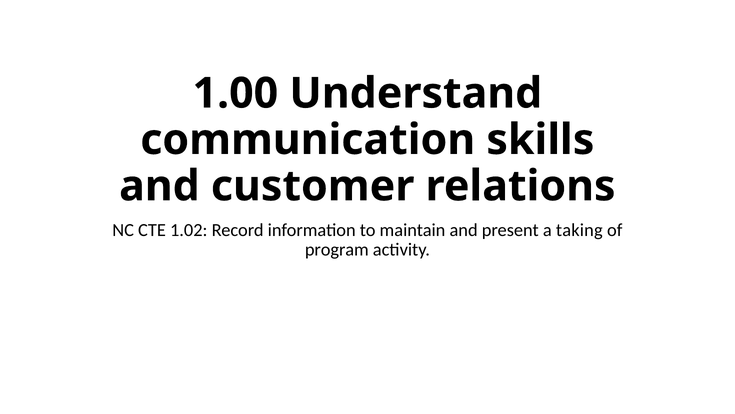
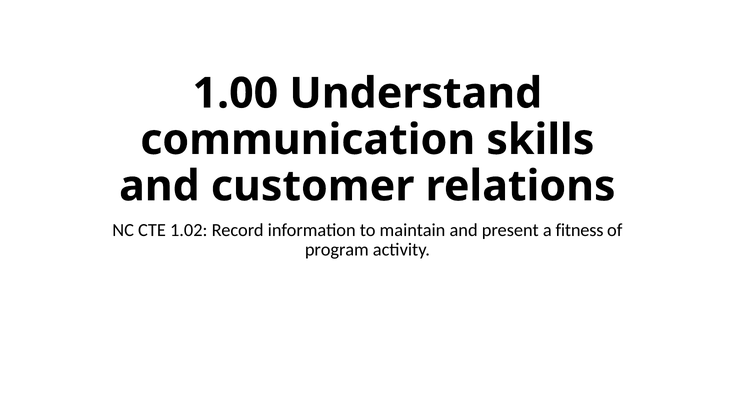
taking: taking -> fitness
